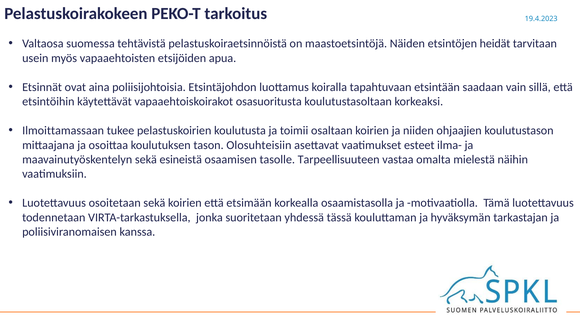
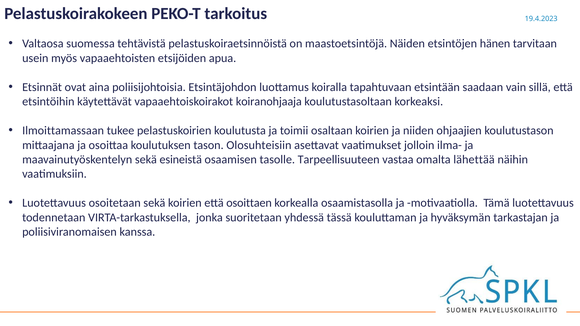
heidät: heidät -> hänen
osasuoritusta: osasuoritusta -> koiranohjaaja
esteet: esteet -> jolloin
mielestä: mielestä -> lähettää
etsimään: etsimään -> osoittaen
